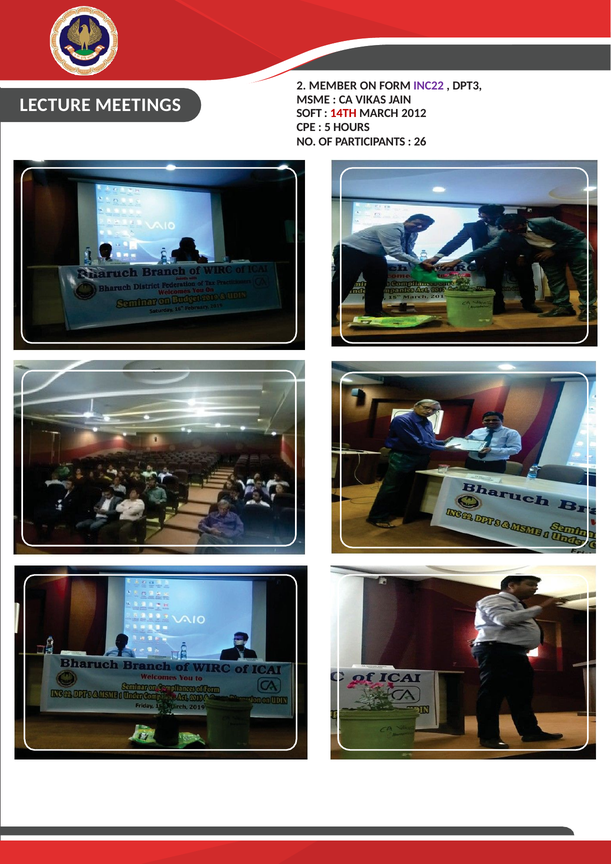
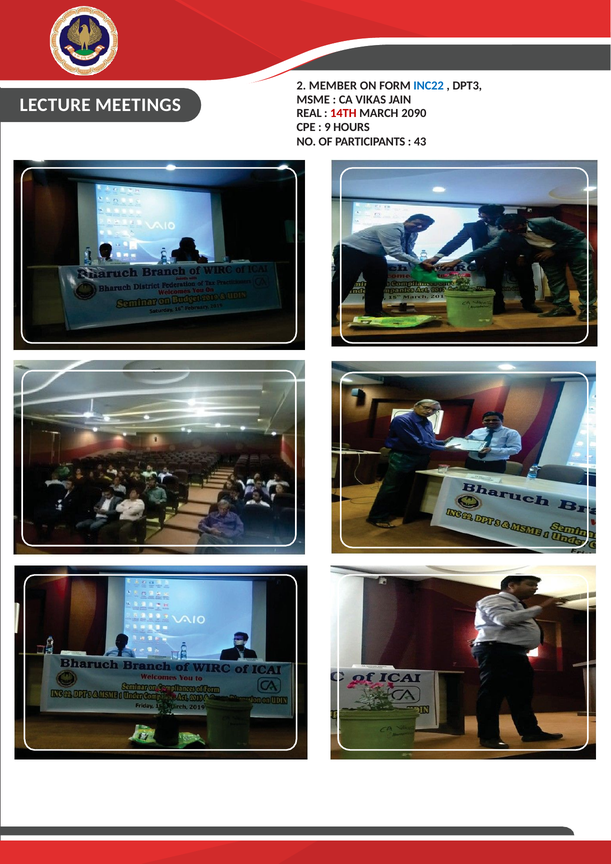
INC22 colour: purple -> blue
SOFT: SOFT -> REAL
2012: 2012 -> 2090
5: 5 -> 9
26: 26 -> 43
